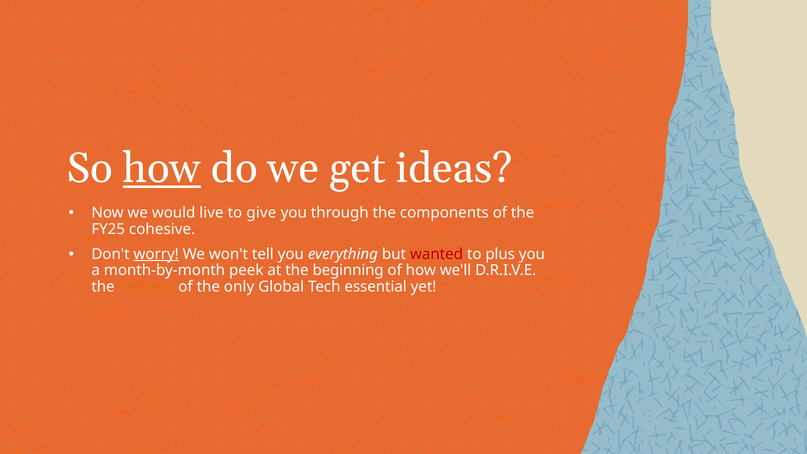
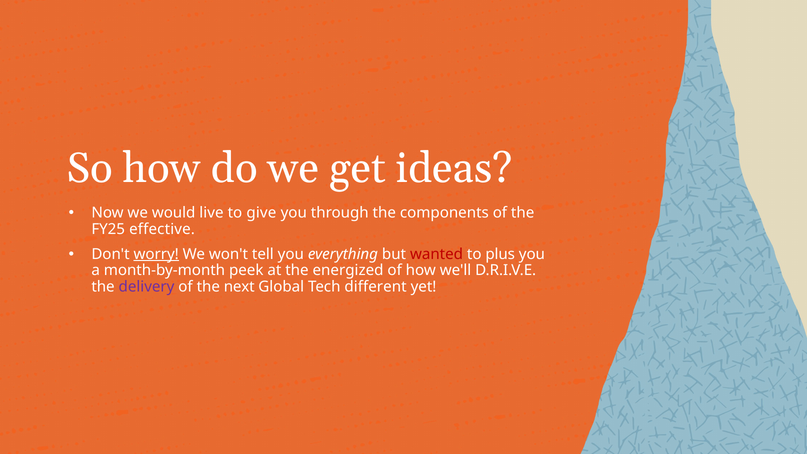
how at (162, 169) underline: present -> none
cohesive: cohesive -> effective
beginning: beginning -> energized
delivery colour: orange -> purple
only: only -> next
essential: essential -> different
